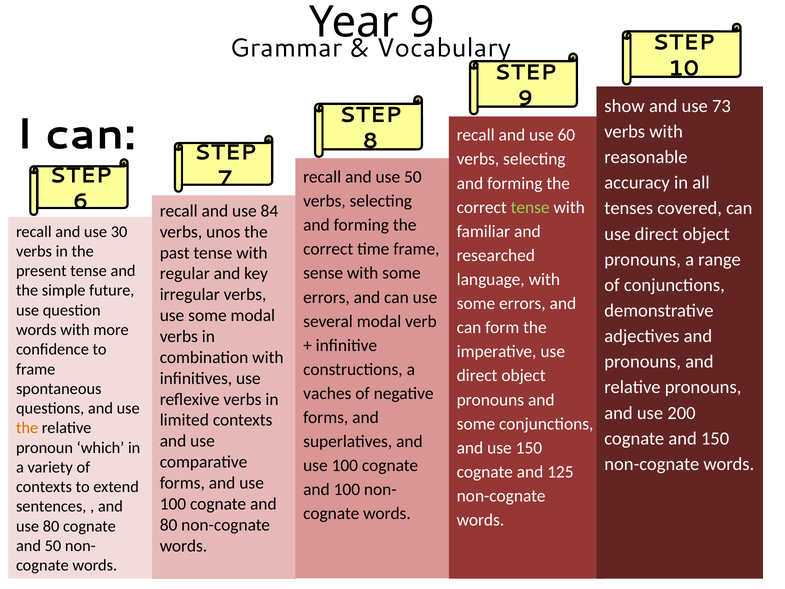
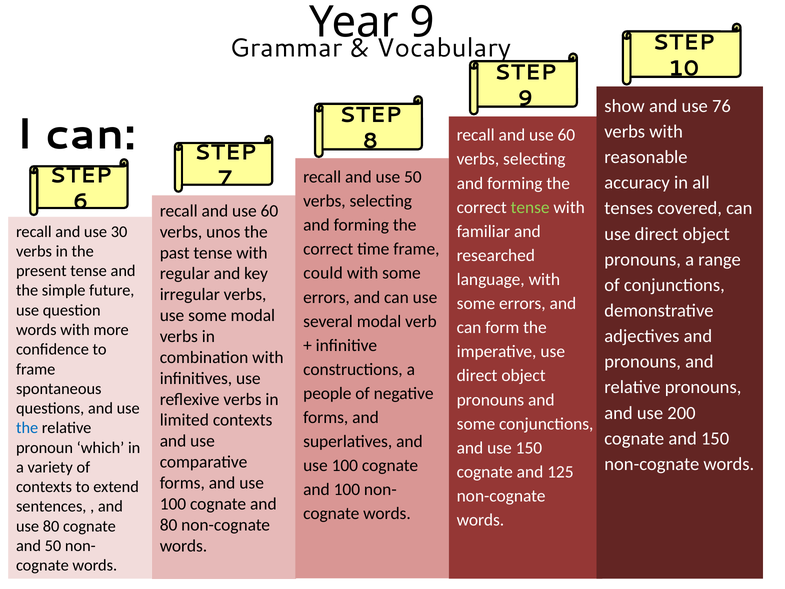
73: 73 -> 76
84 at (269, 211): 84 -> 60
sense: sense -> could
vaches: vaches -> people
the at (27, 428) colour: orange -> blue
